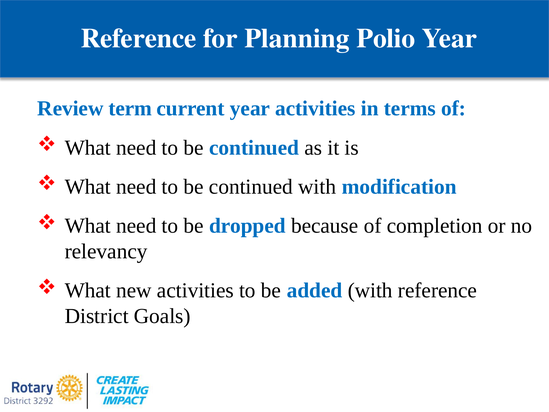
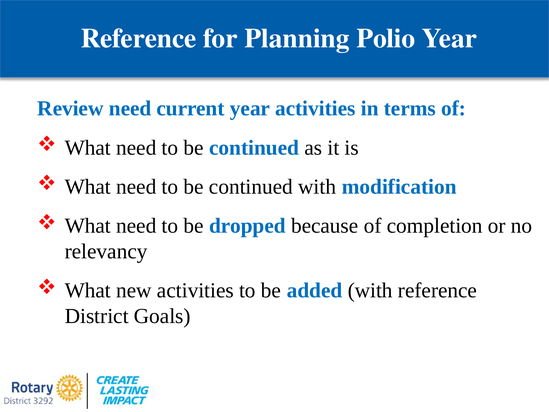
Review term: term -> need
